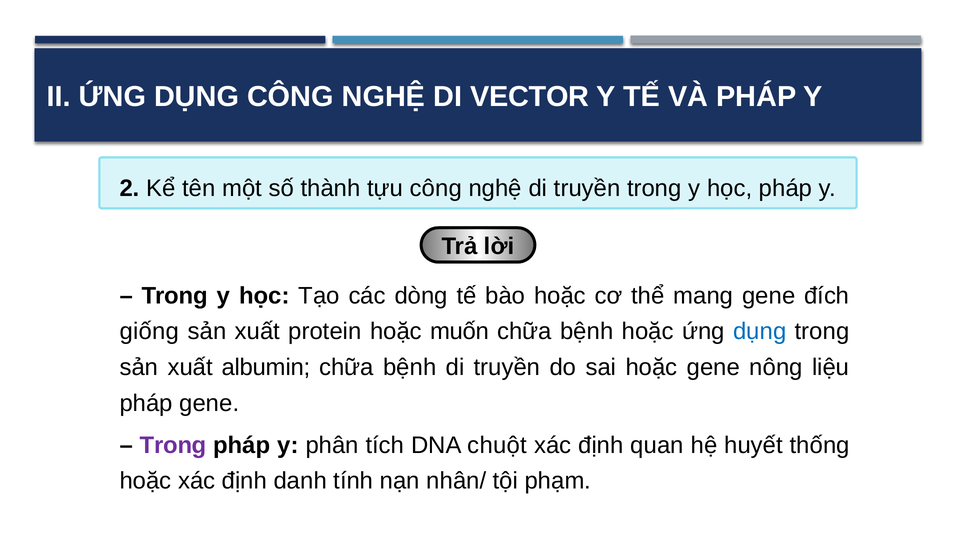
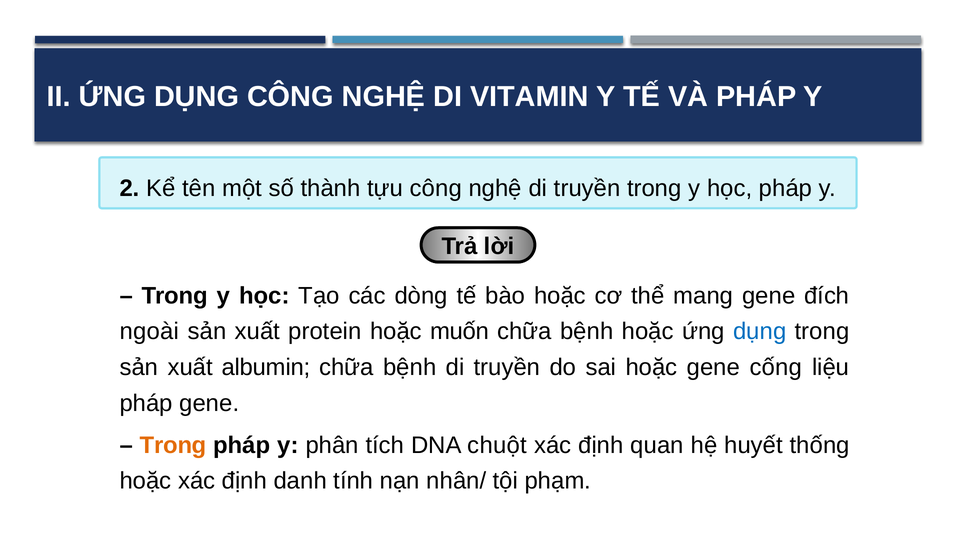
VECTOR: VECTOR -> VITAMIN
giống: giống -> ngoài
nông: nông -> cống
Trong at (173, 445) colour: purple -> orange
